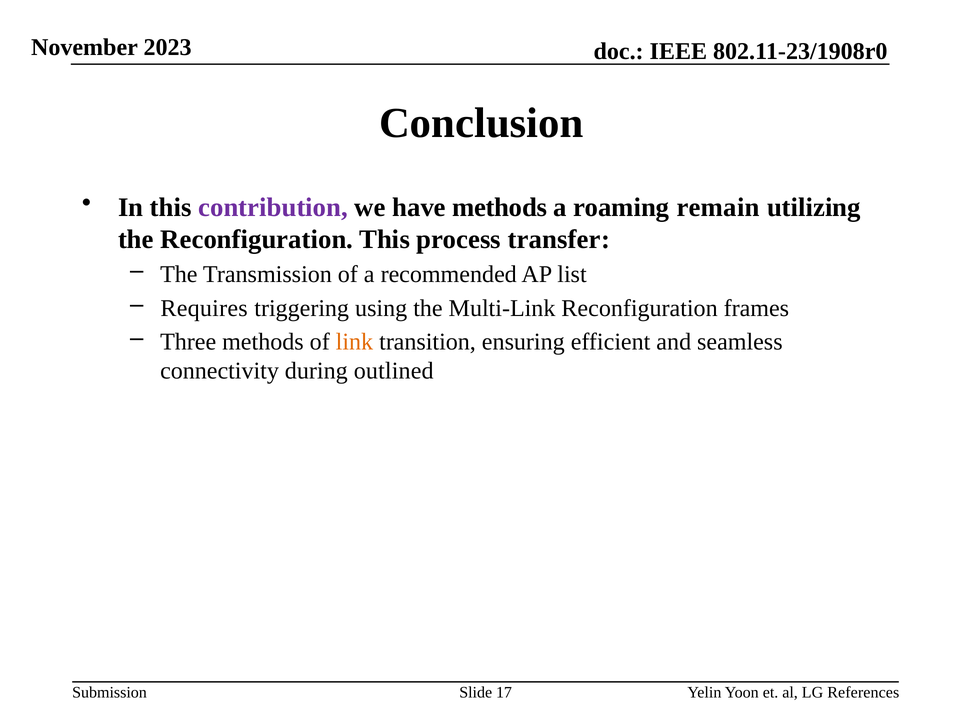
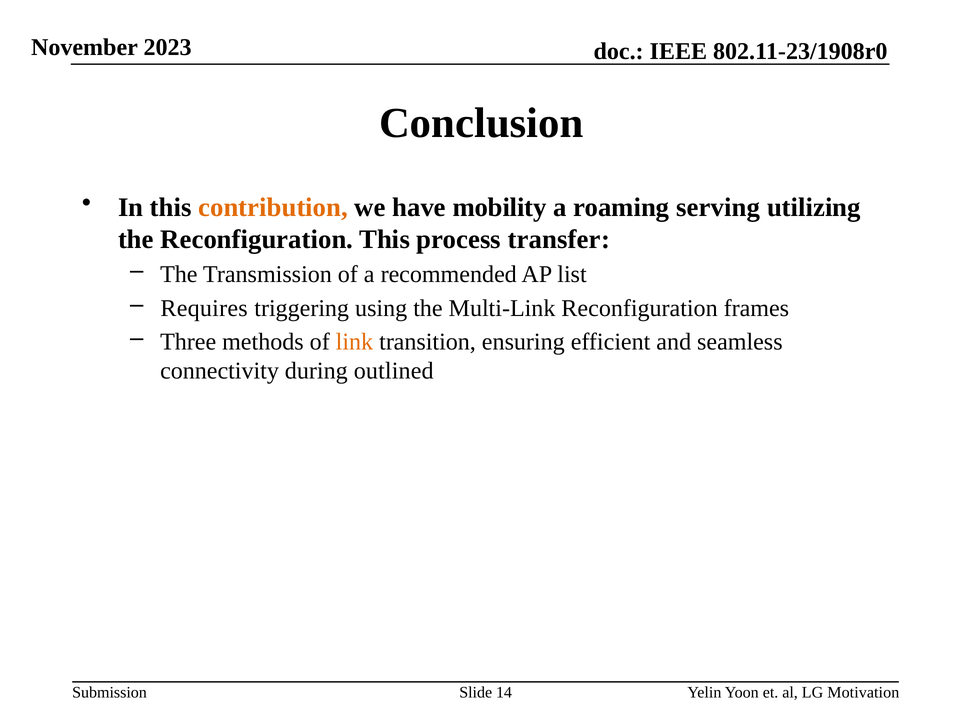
contribution colour: purple -> orange
have methods: methods -> mobility
remain: remain -> serving
17: 17 -> 14
References: References -> Motivation
